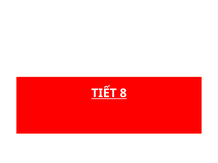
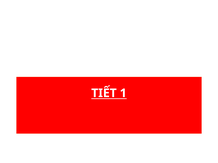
8: 8 -> 1
